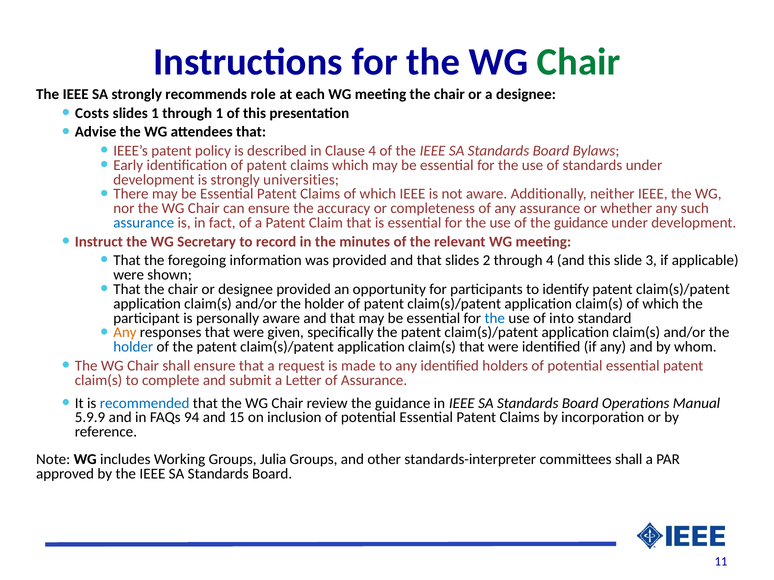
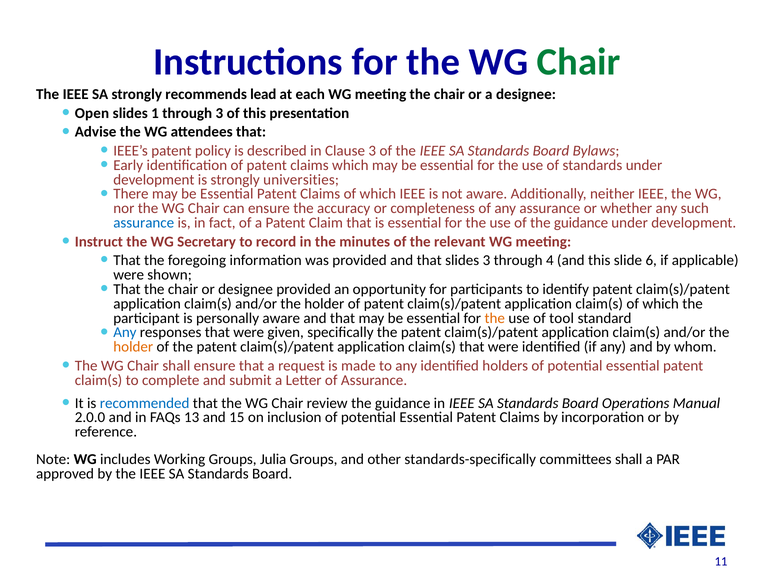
role: role -> lead
Costs: Costs -> Open
through 1: 1 -> 3
Clause 4: 4 -> 3
slides 2: 2 -> 3
3: 3 -> 6
the at (495, 318) colour: blue -> orange
into: into -> tool
Any at (125, 333) colour: orange -> blue
holder at (133, 347) colour: blue -> orange
5.9.9: 5.9.9 -> 2.0.0
94: 94 -> 13
standards-interpreter: standards-interpreter -> standards-specifically
